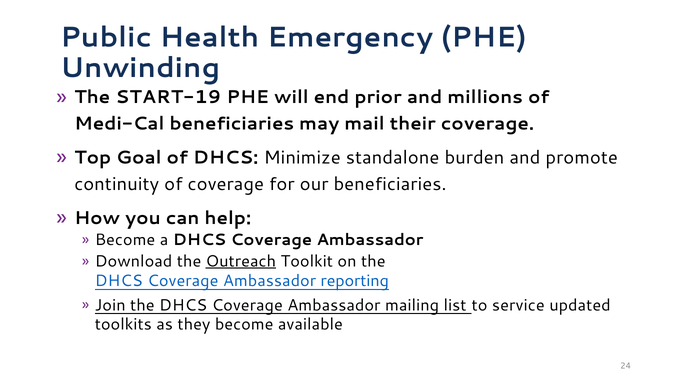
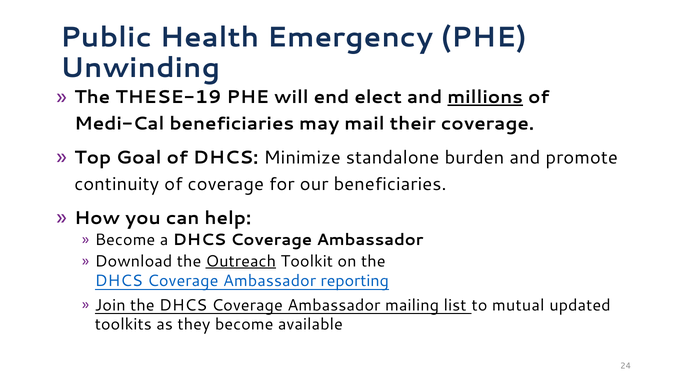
START-19: START-19 -> THESE-19
prior: prior -> elect
millions underline: none -> present
service: service -> mutual
